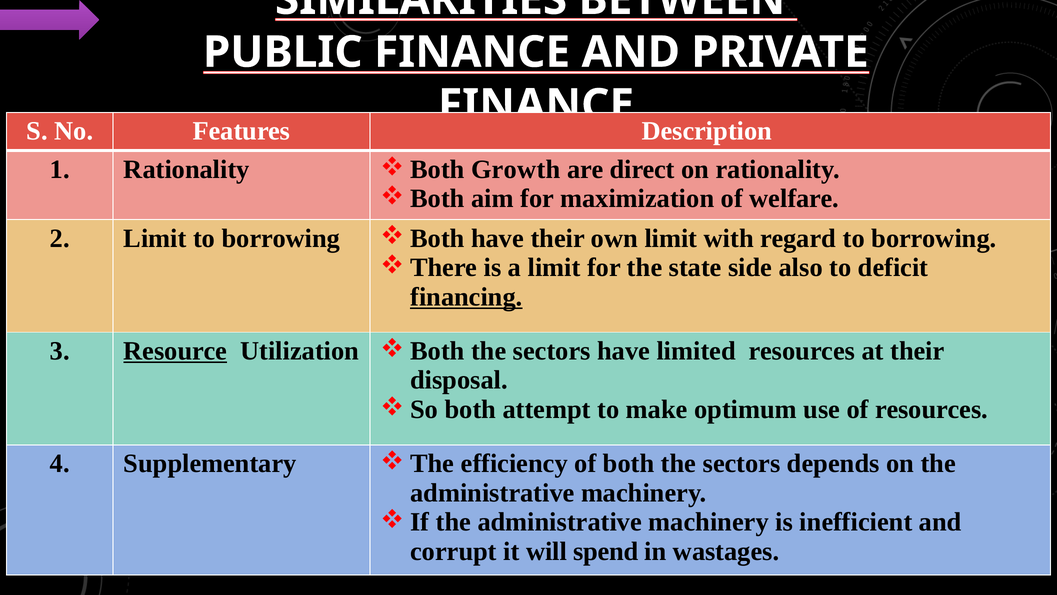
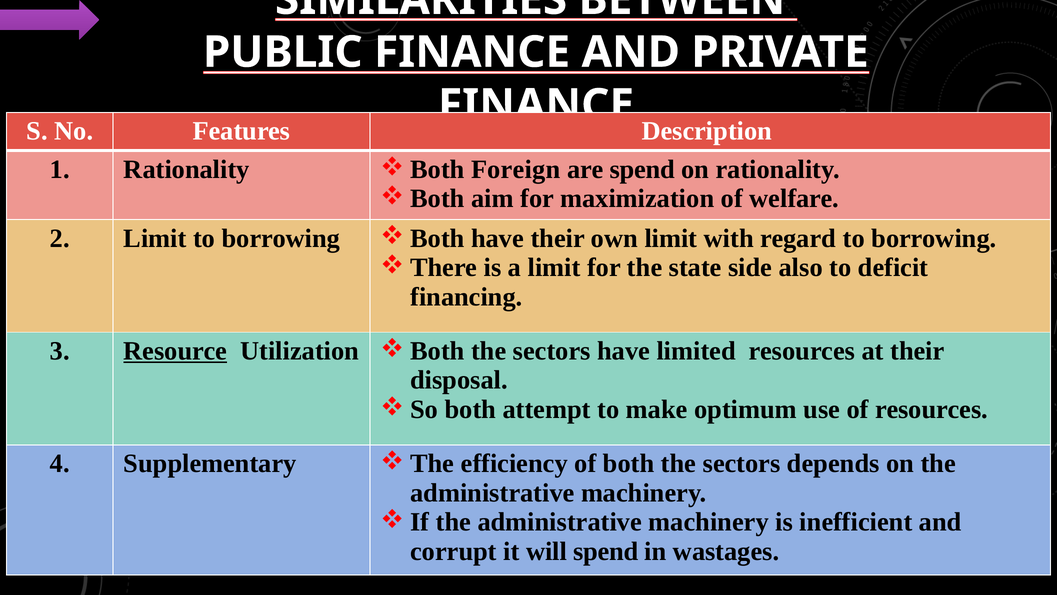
Growth: Growth -> Foreign
are direct: direct -> spend
financing underline: present -> none
